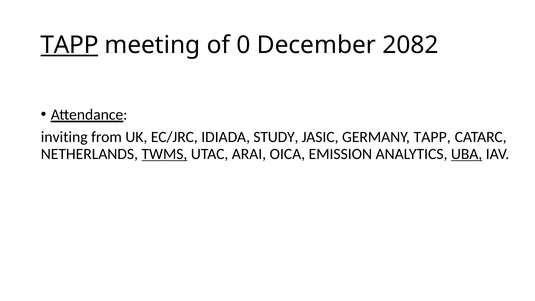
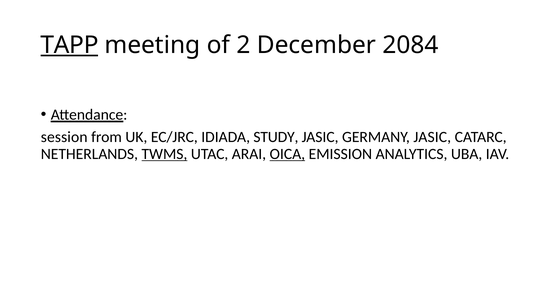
0: 0 -> 2
2082: 2082 -> 2084
inviting: inviting -> session
GERMANY TAPP: TAPP -> JASIC
OICA underline: none -> present
UBA underline: present -> none
